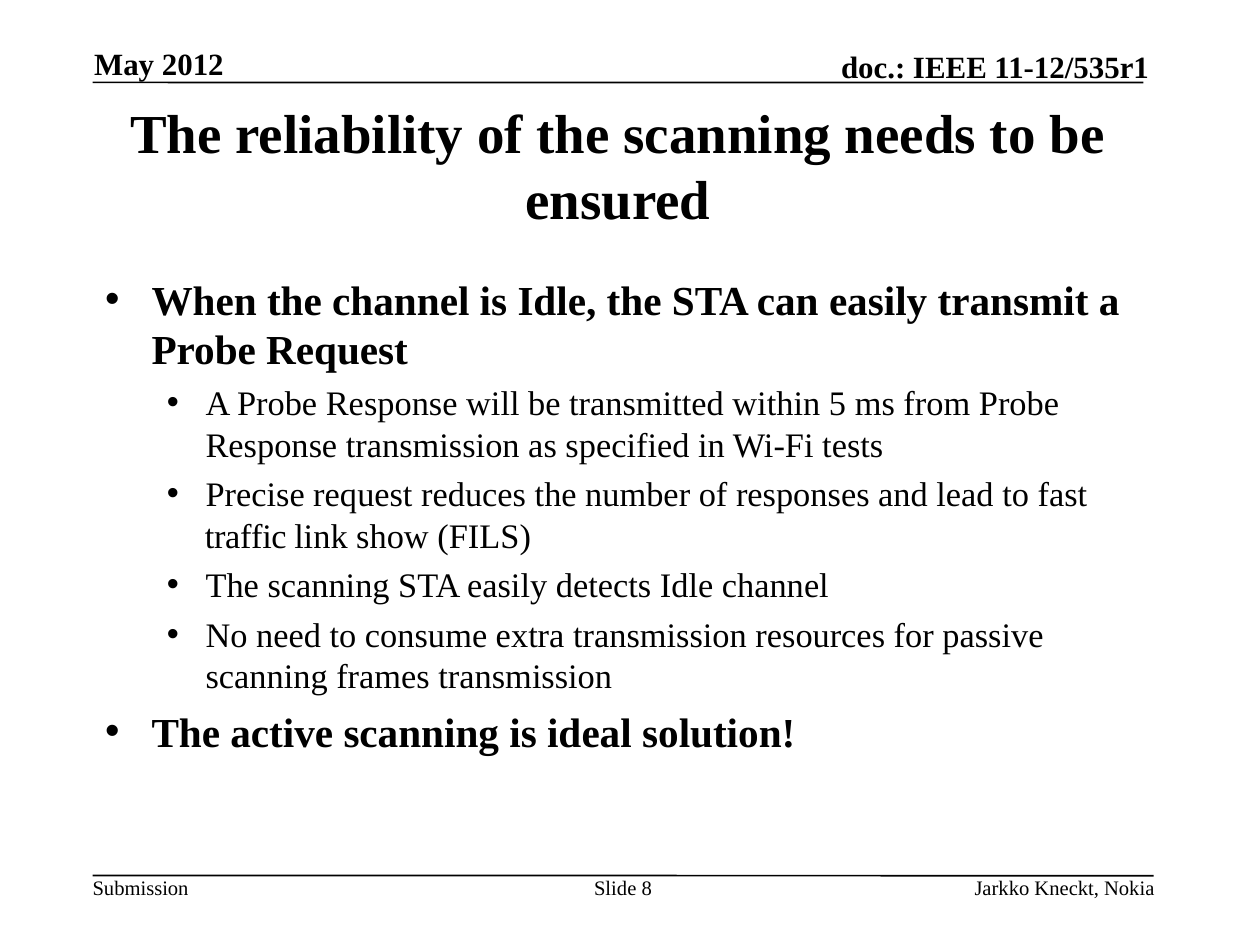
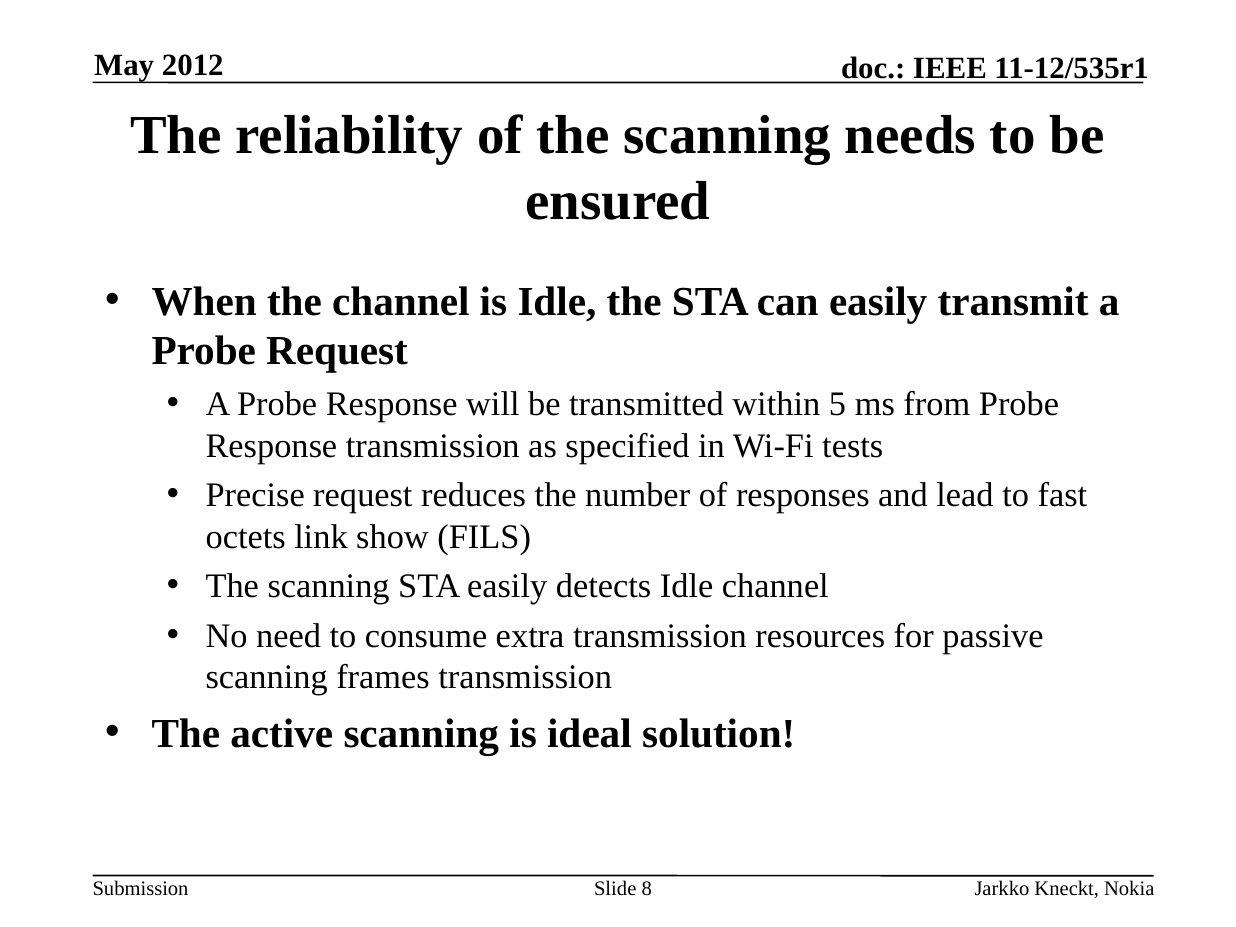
traffic: traffic -> octets
